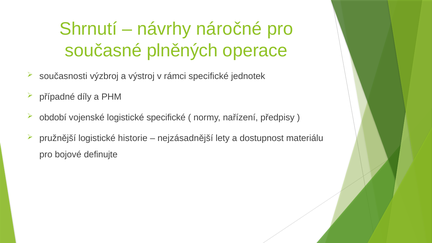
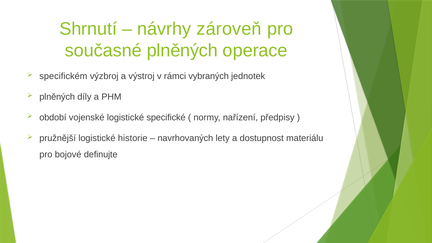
náročné: náročné -> zároveň
současnosti: současnosti -> specifickém
rámci specifické: specifické -> vybraných
případné at (57, 97): případné -> plněných
nejzásadnější: nejzásadnější -> navrhovaných
